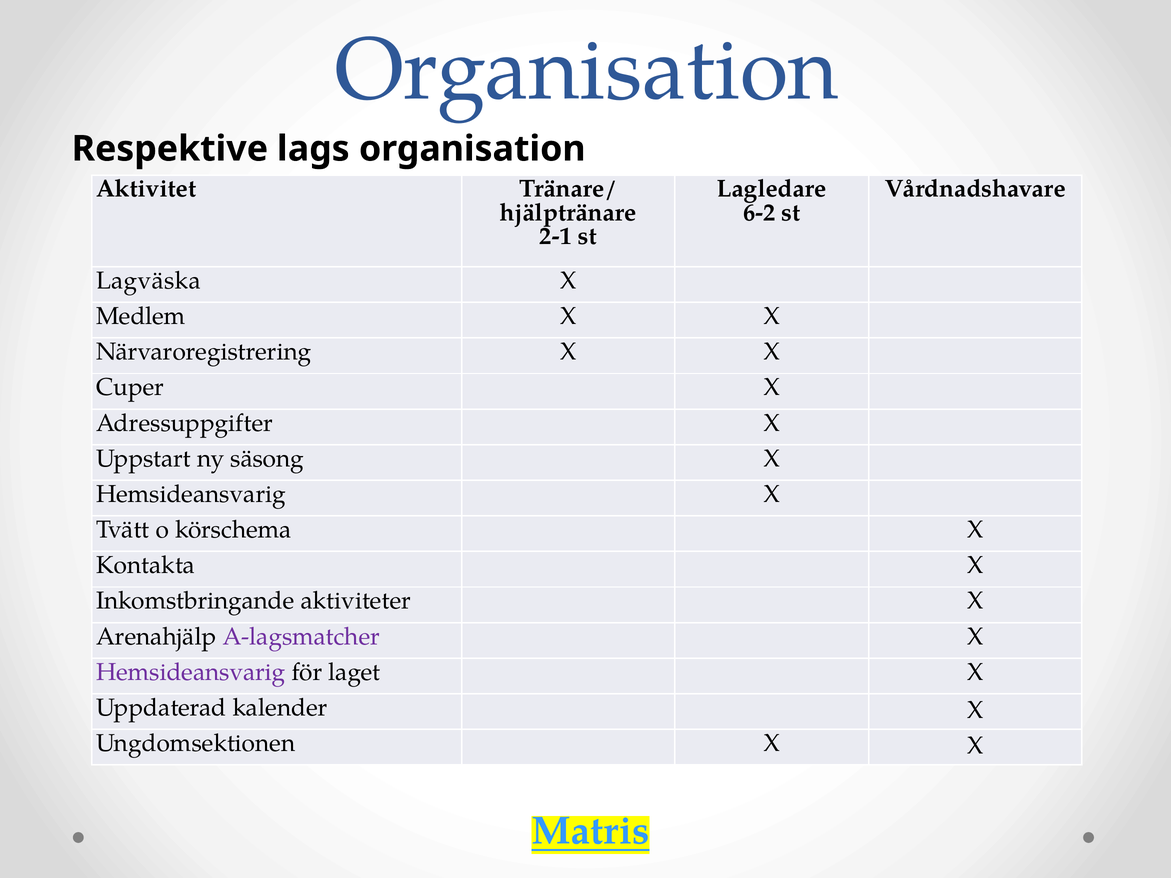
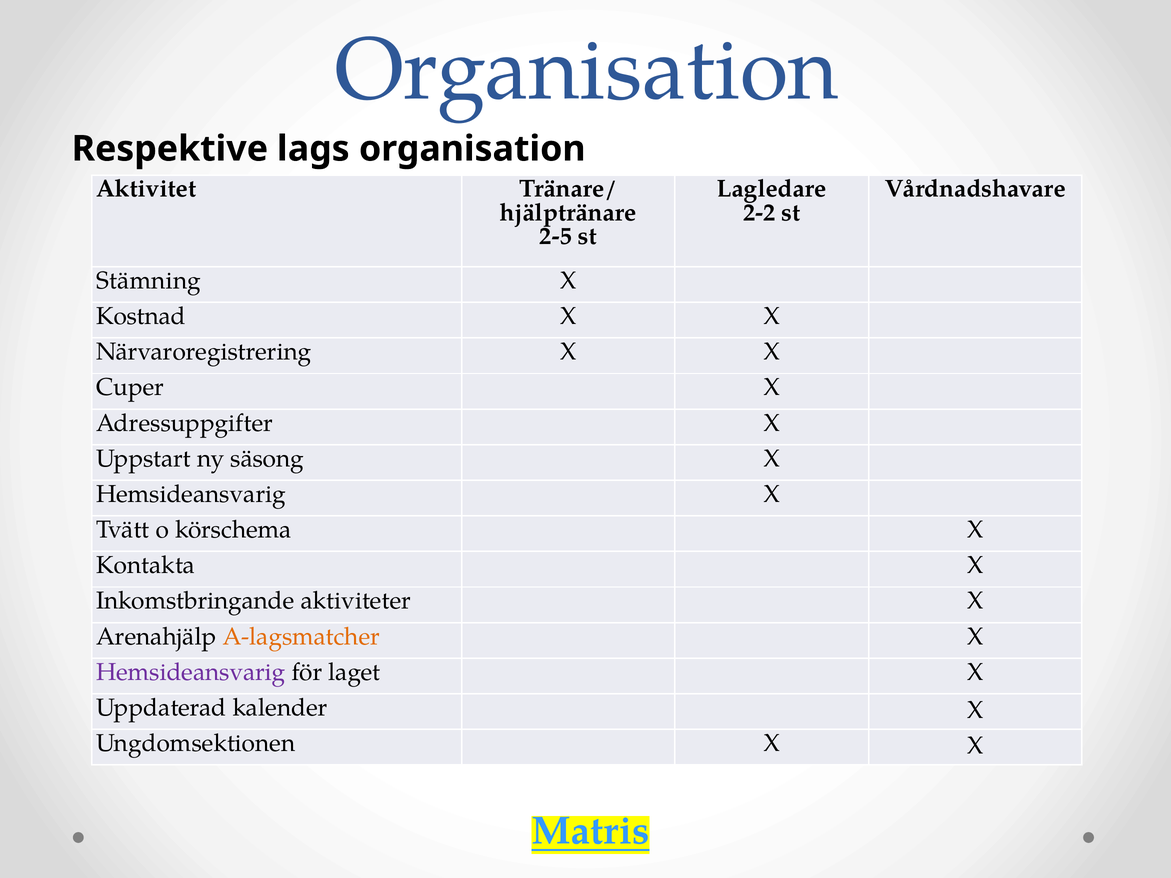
6-2: 6-2 -> 2-2
2-1: 2-1 -> 2-5
Lagväska: Lagväska -> Stämning
Medlem: Medlem -> Kostnad
A-lagsmatcher colour: purple -> orange
